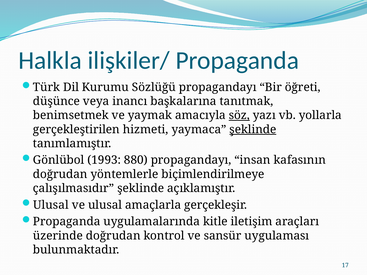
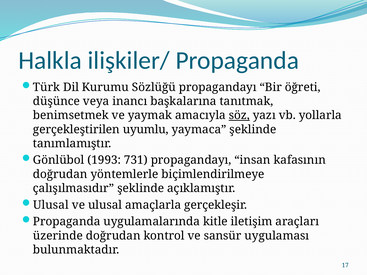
hizmeti: hizmeti -> uyumlu
şeklinde at (253, 130) underline: present -> none
880: 880 -> 731
